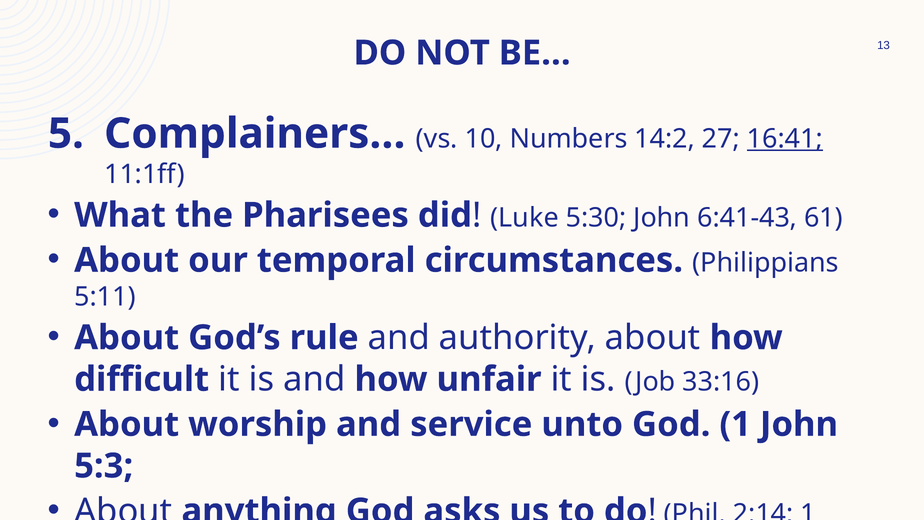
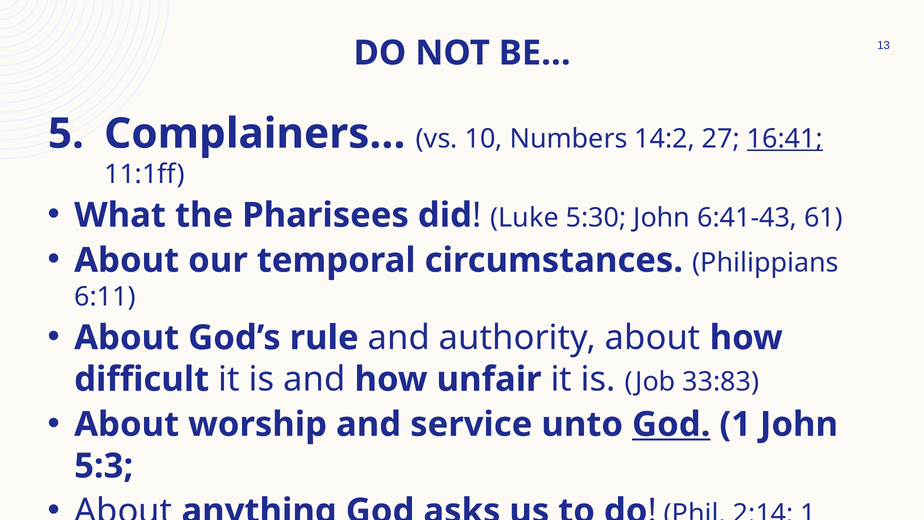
5:11: 5:11 -> 6:11
33:16: 33:16 -> 33:83
God at (671, 424) underline: none -> present
